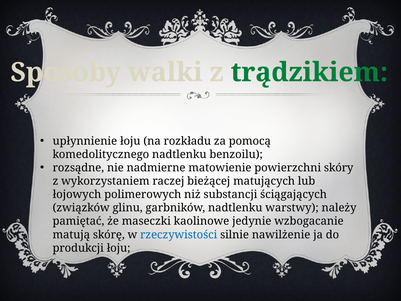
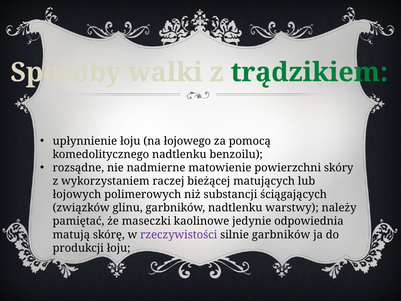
rozkładu: rozkładu -> łojowego
wzbogacanie: wzbogacanie -> odpowiednia
rzeczywistości colour: blue -> purple
silnie nawilżenie: nawilżenie -> garbników
